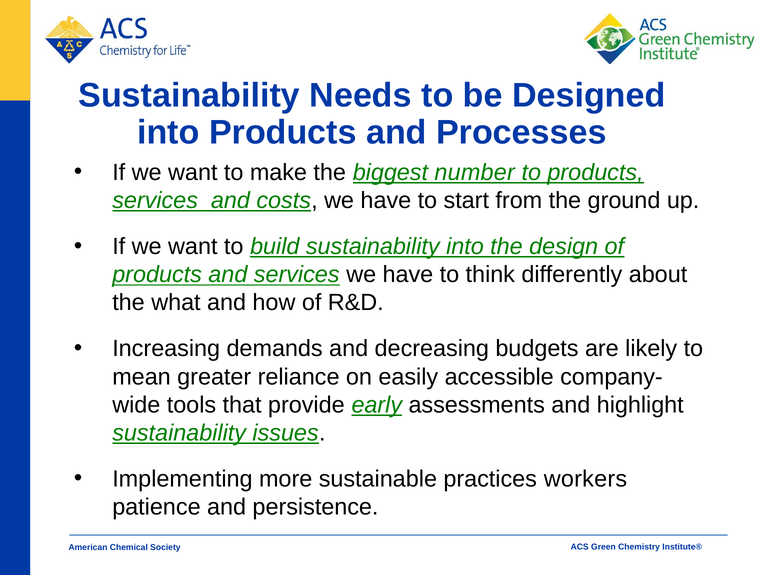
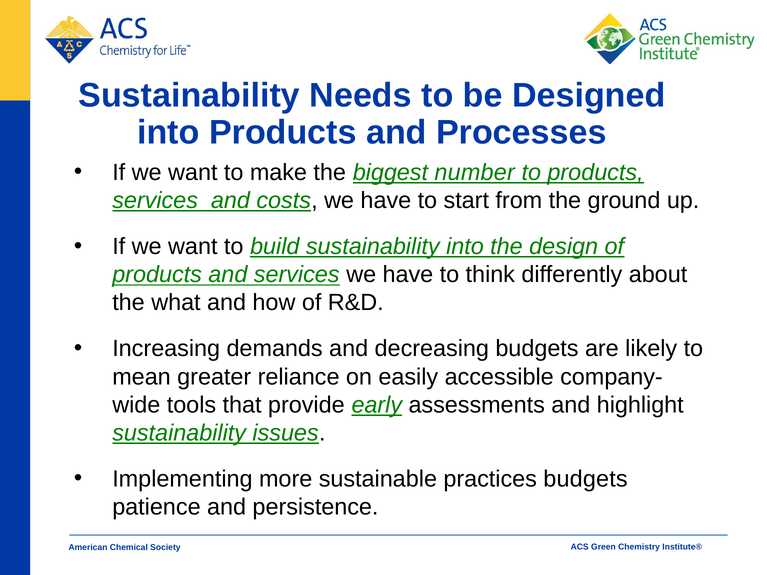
practices workers: workers -> budgets
